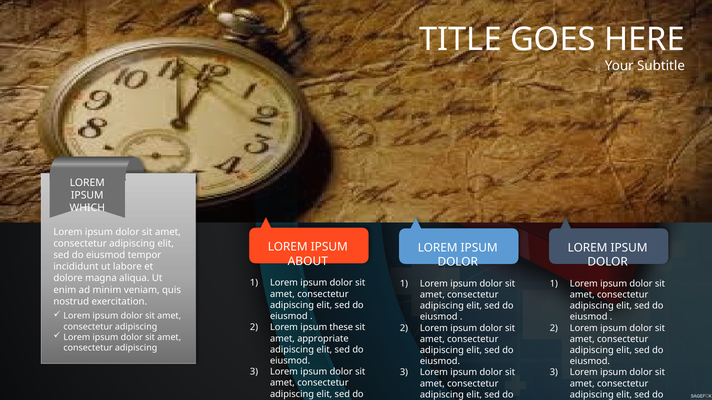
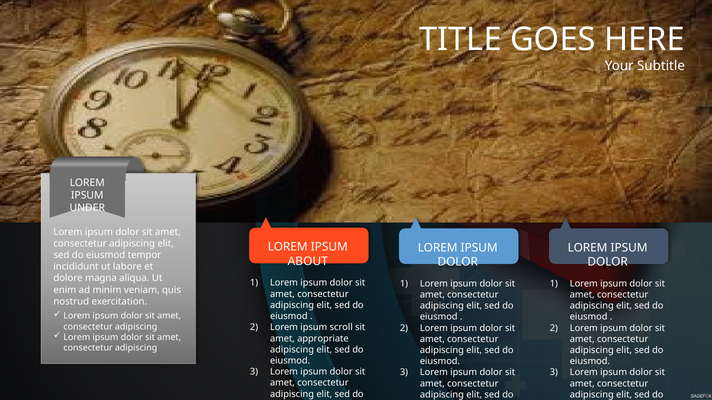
WHICH: WHICH -> UNDER
these: these -> scroll
